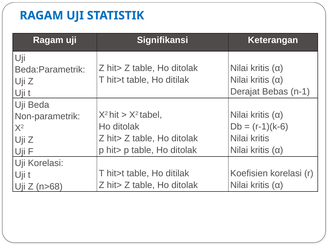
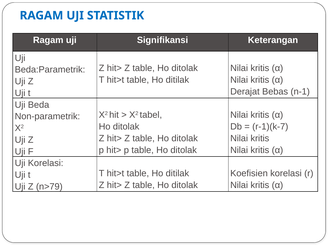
r-1)(k-6: r-1)(k-6 -> r-1)(k-7
n>68: n>68 -> n>79
